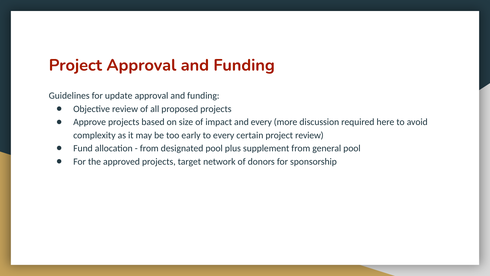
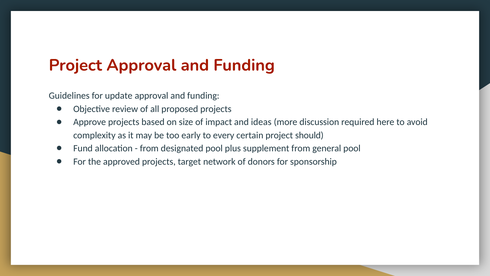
and every: every -> ideas
project review: review -> should
